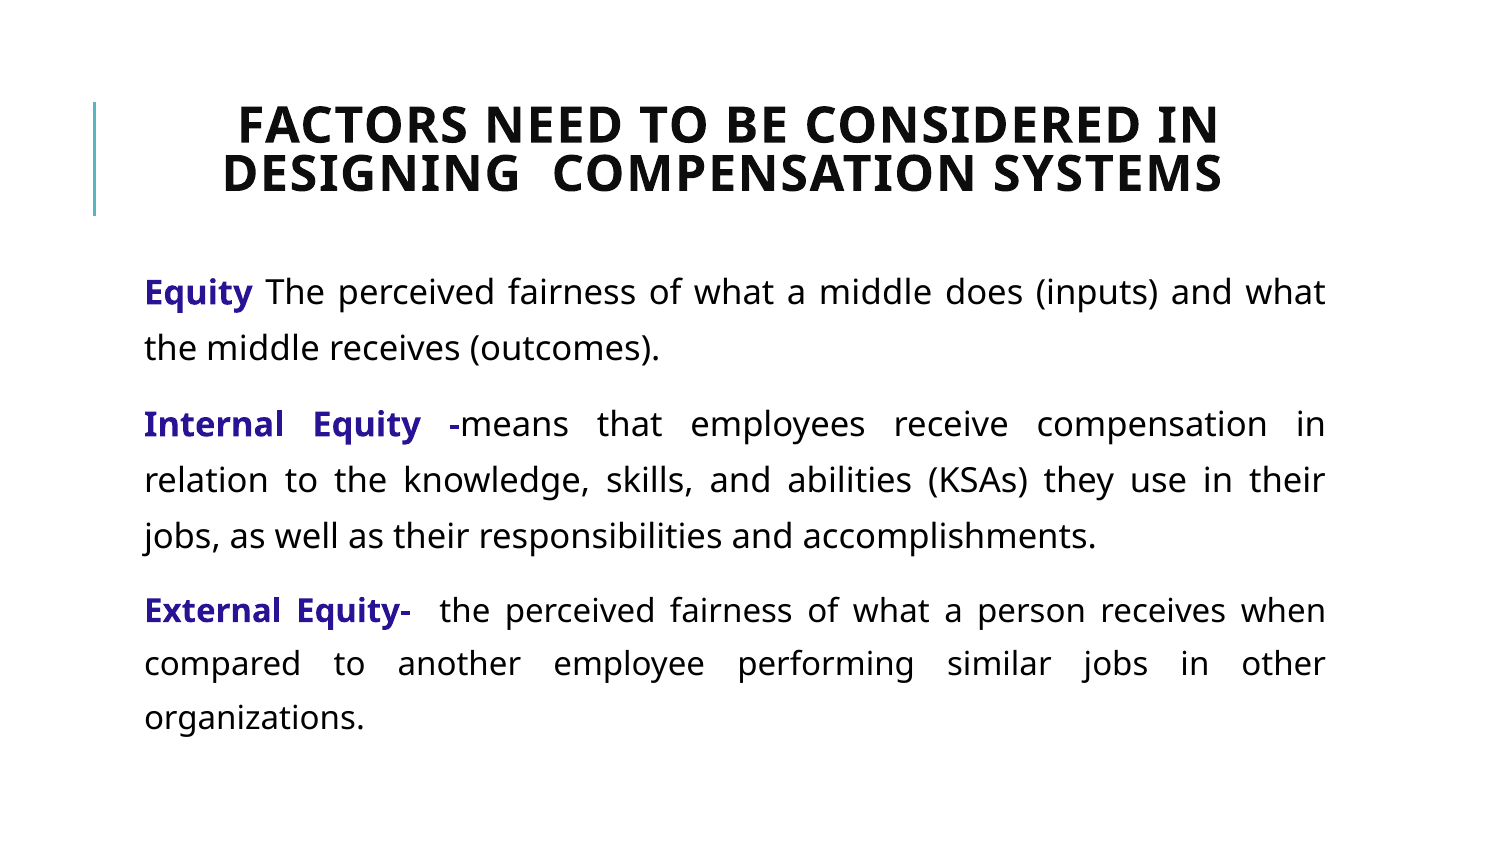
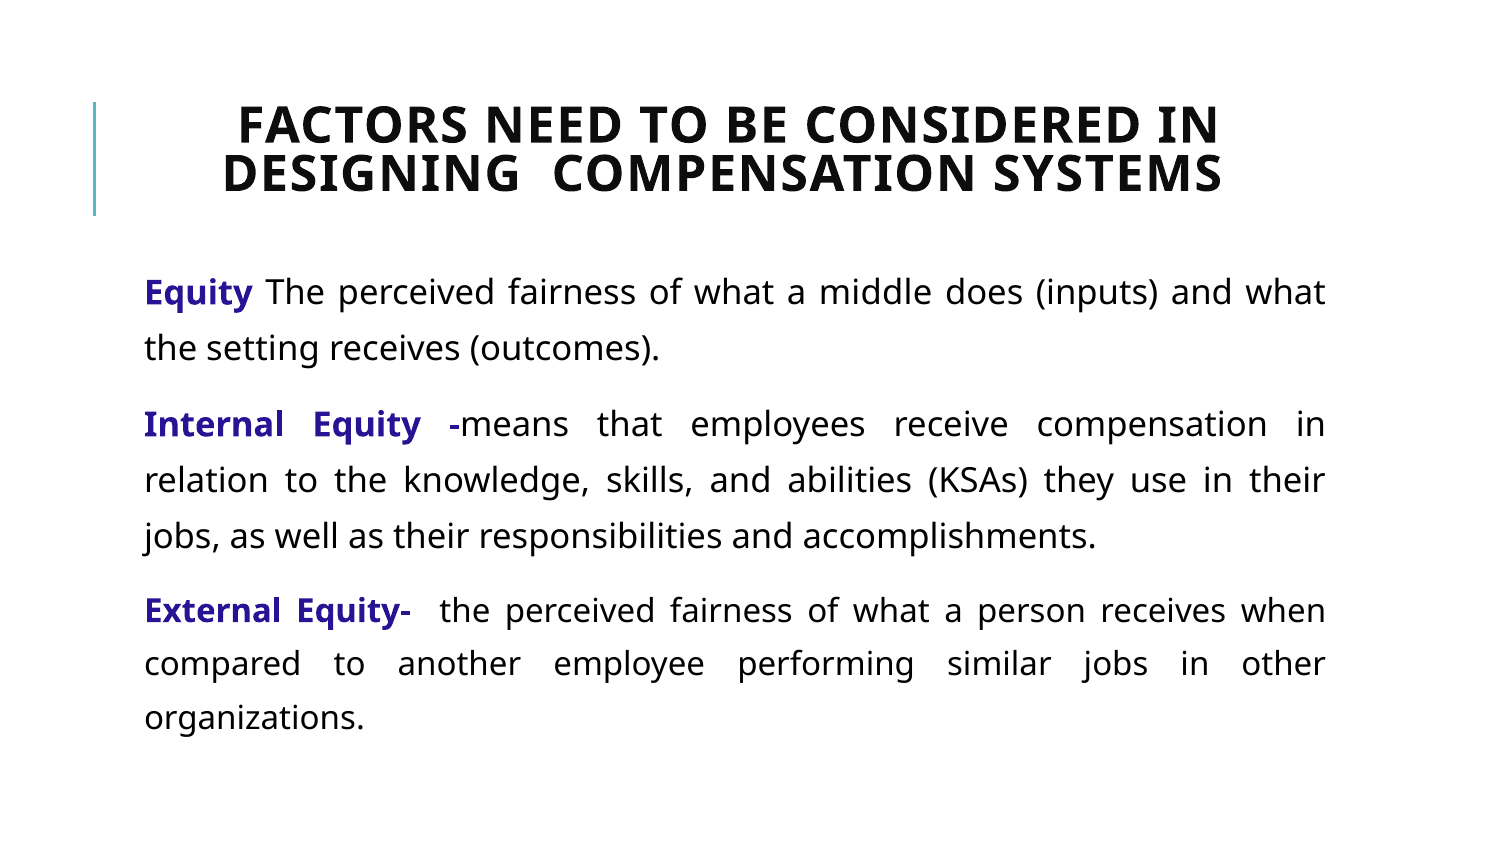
the middle: middle -> setting
